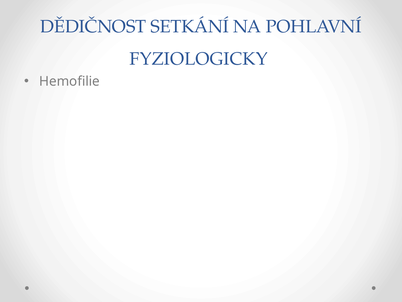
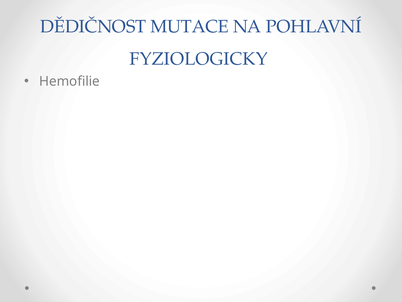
SETKÁNÍ: SETKÁNÍ -> MUTACE
